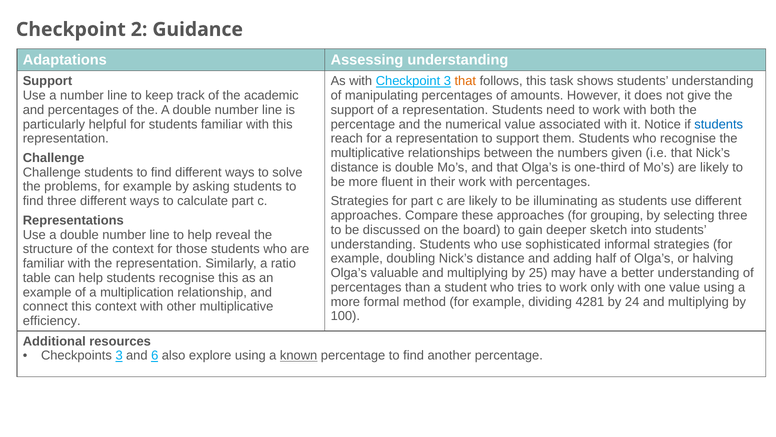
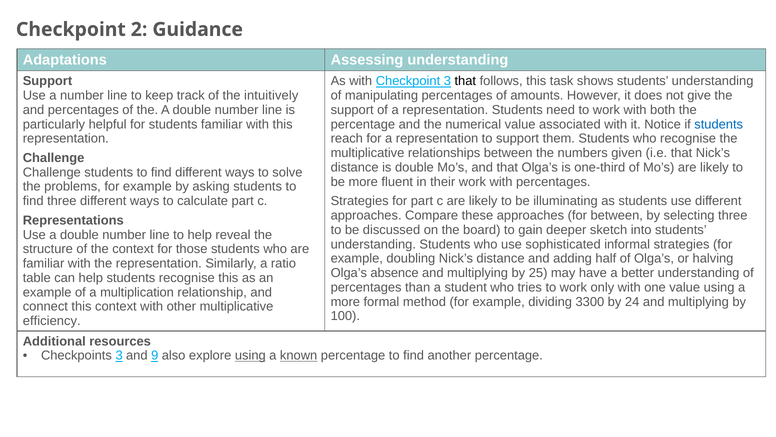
that at (465, 81) colour: orange -> black
academic: academic -> intuitively
for grouping: grouping -> between
valuable: valuable -> absence
4281: 4281 -> 3300
6: 6 -> 9
using at (250, 355) underline: none -> present
